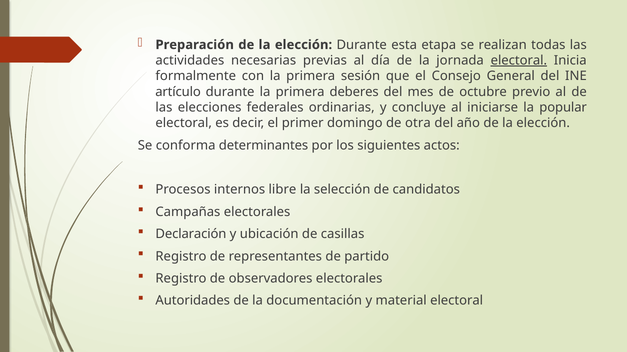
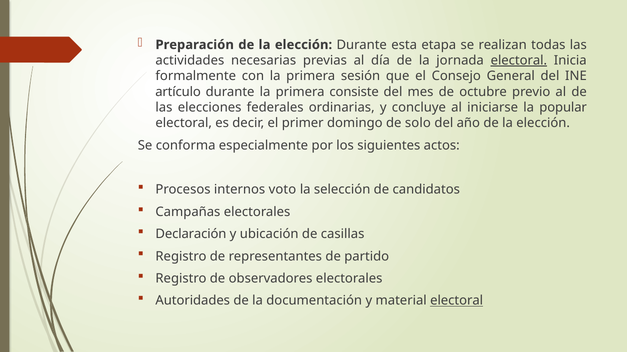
deberes: deberes -> consiste
otra: otra -> solo
determinantes: determinantes -> especialmente
libre: libre -> voto
electoral at (457, 301) underline: none -> present
